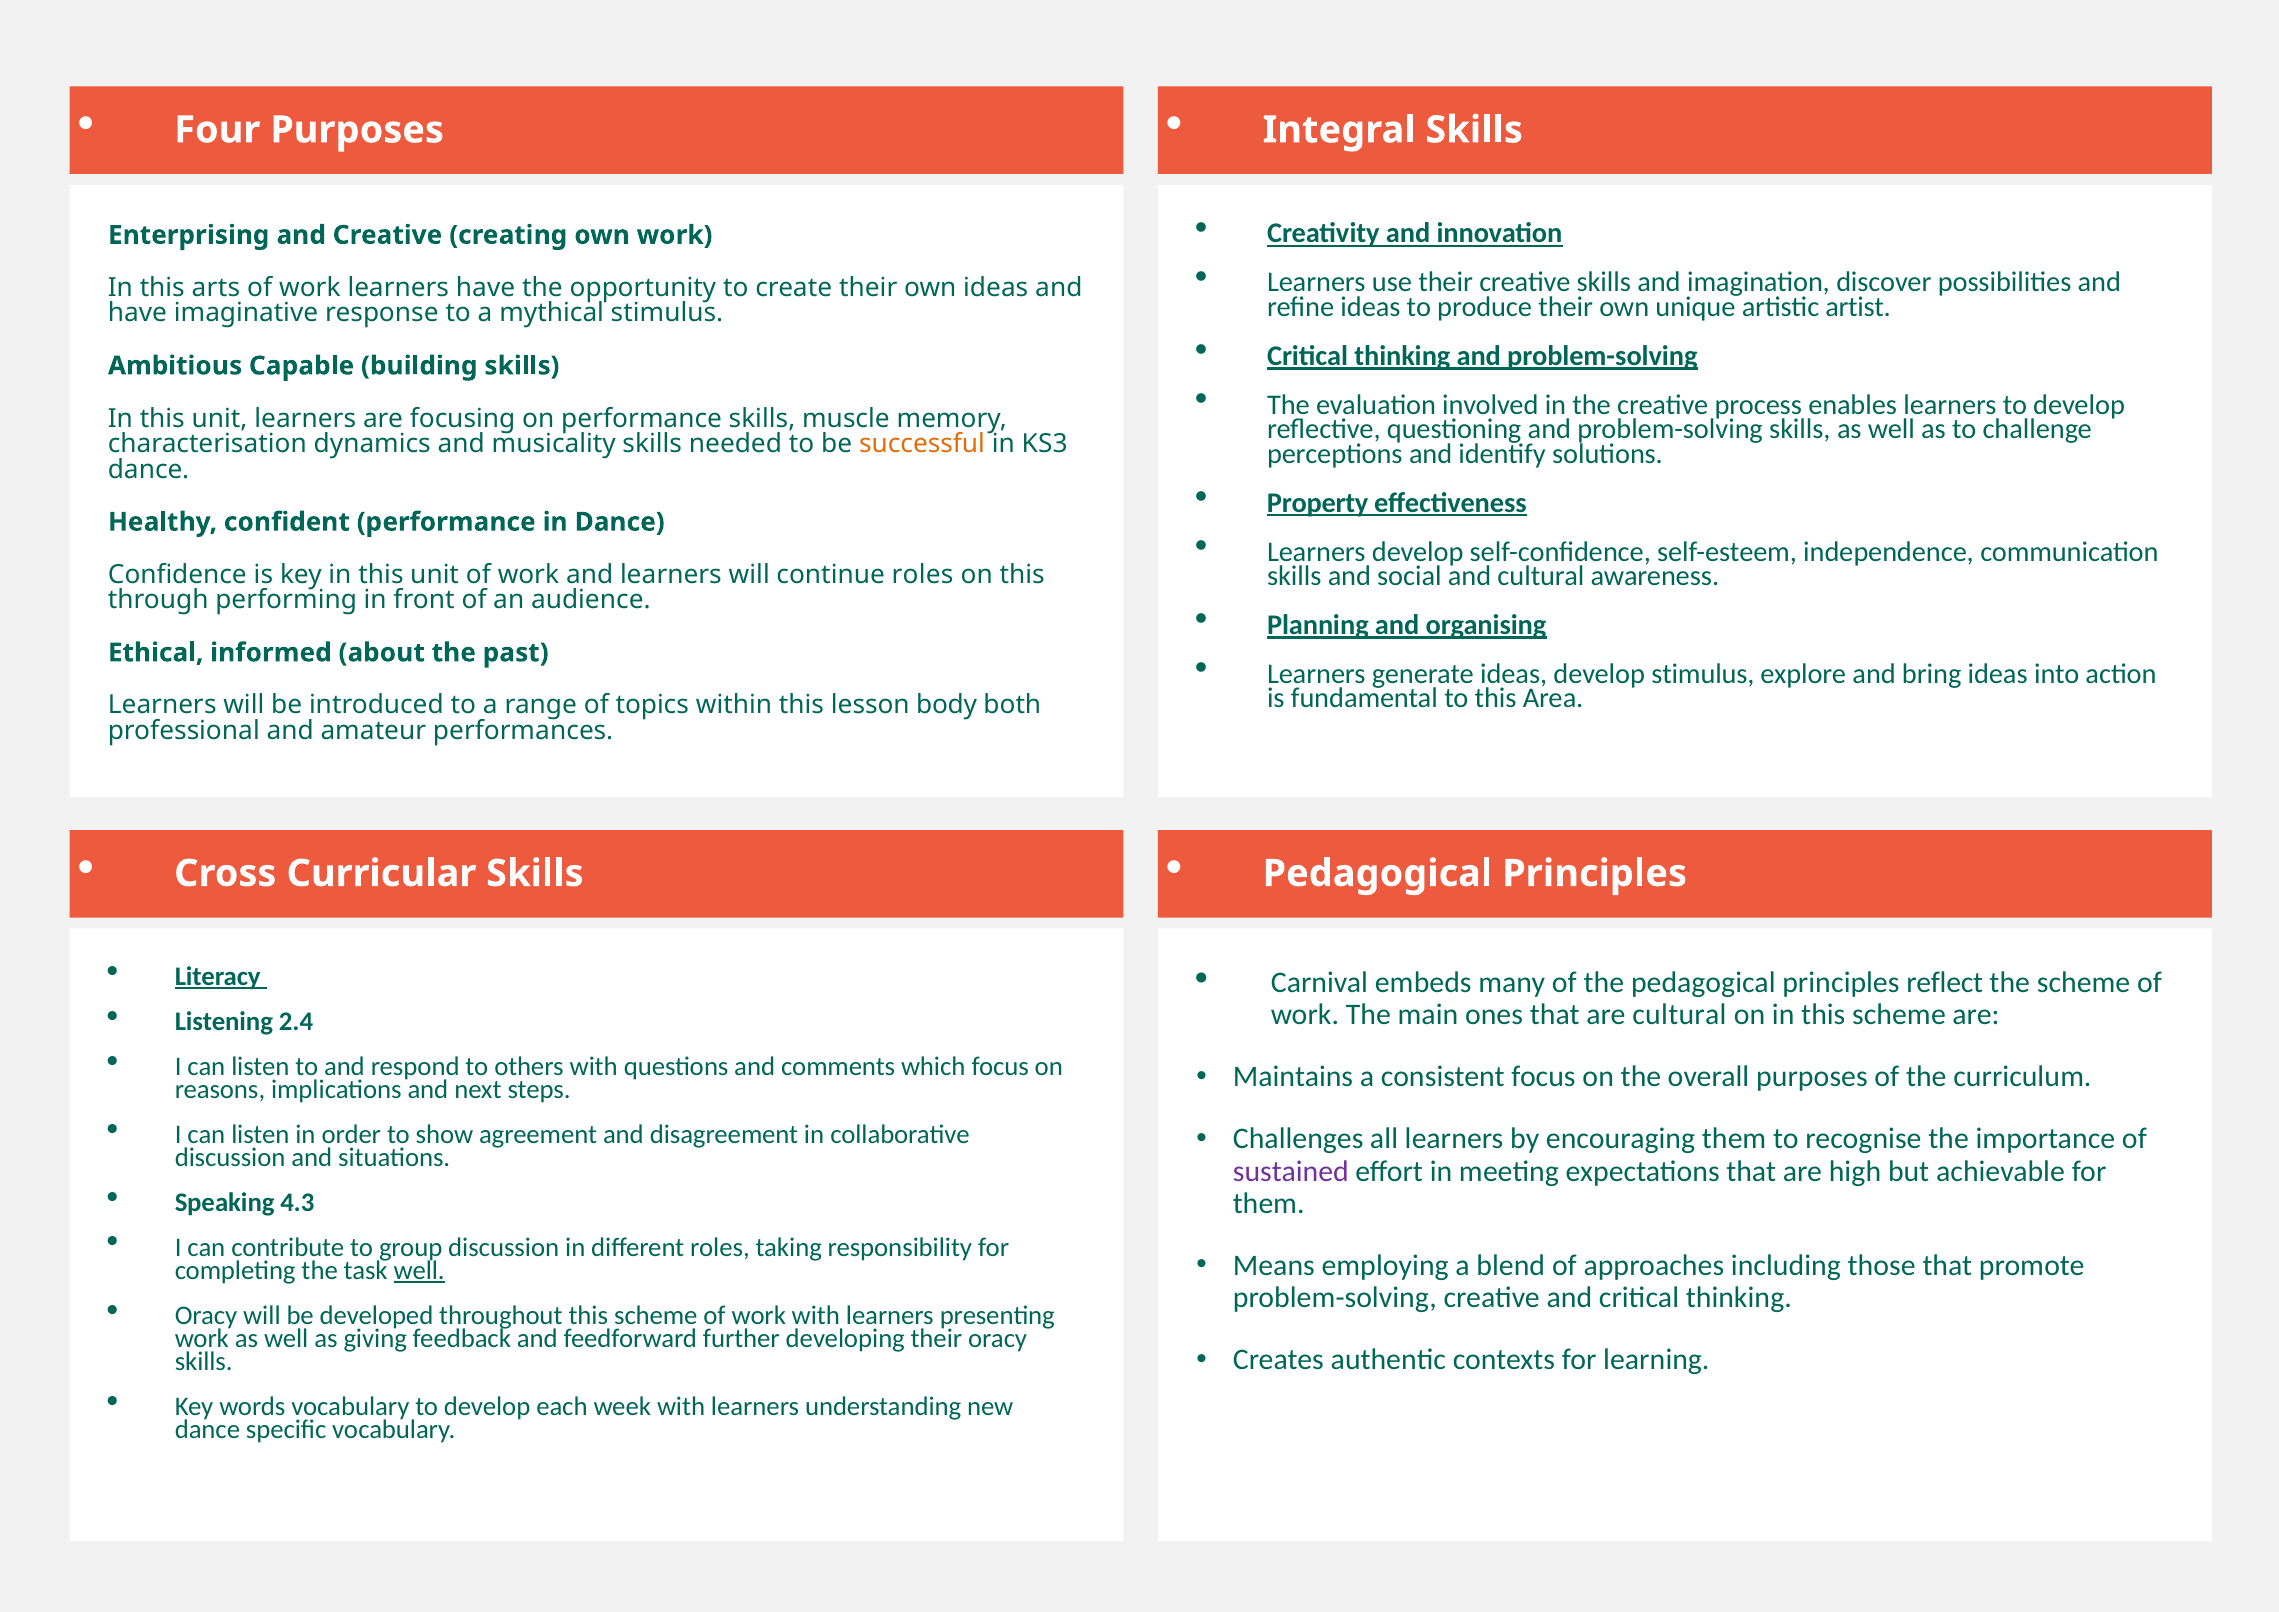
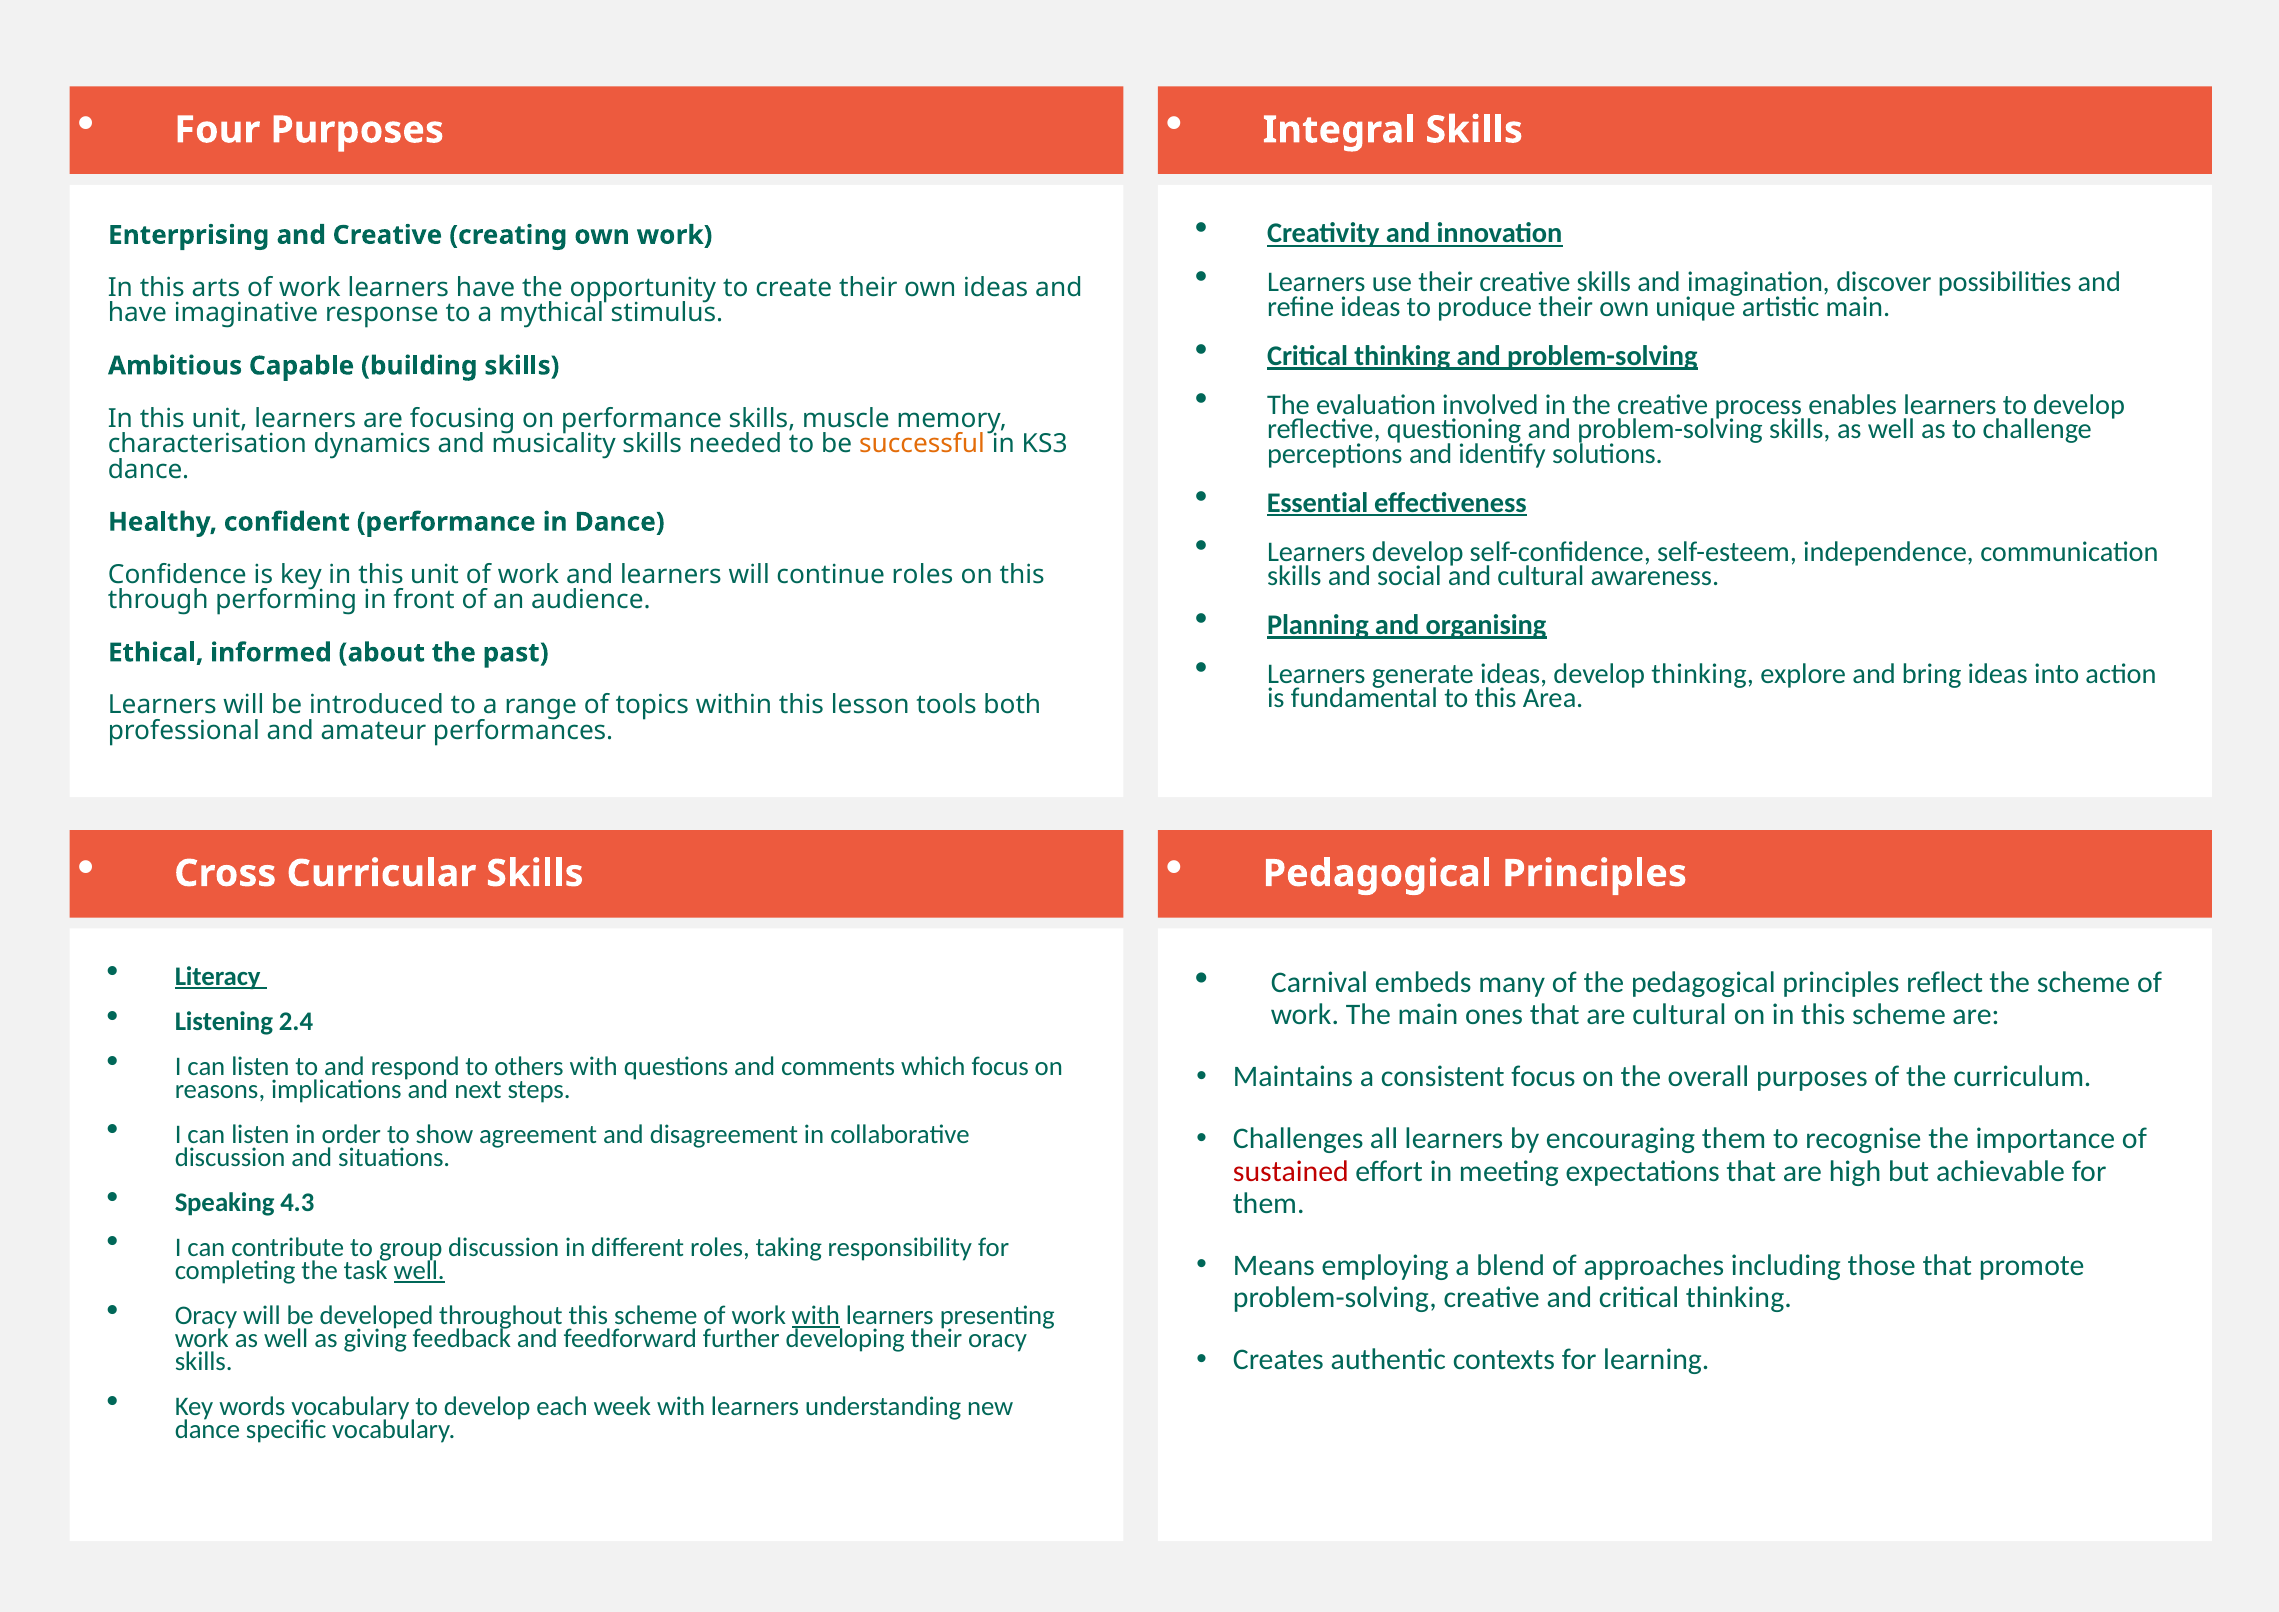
artistic artist: artist -> main
Property: Property -> Essential
develop stimulus: stimulus -> thinking
body: body -> tools
sustained colour: purple -> red
with at (816, 1316) underline: none -> present
